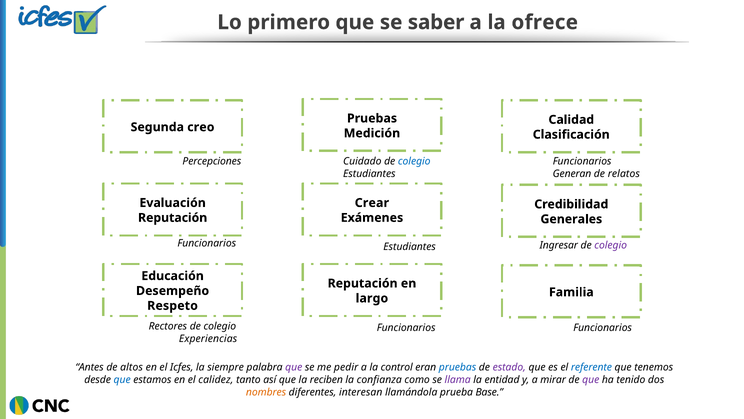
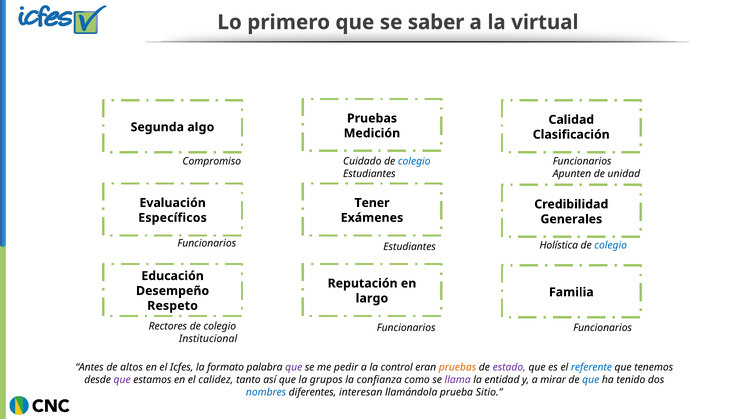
ofrece: ofrece -> virtual
creo: creo -> algo
Percepciones: Percepciones -> Compromiso
Generan: Generan -> Apunten
relatos: relatos -> unidad
Crear: Crear -> Tener
Reputación at (173, 218): Reputación -> Específicos
Ingresar: Ingresar -> Holística
colegio at (611, 245) colour: purple -> blue
Experiencias: Experiencias -> Institucional
siempre: siempre -> formato
pruebas at (458, 367) colour: blue -> orange
que at (122, 380) colour: blue -> purple
reciben: reciben -> grupos
que at (591, 380) colour: purple -> blue
nombres colour: orange -> blue
Base: Base -> Sitio
